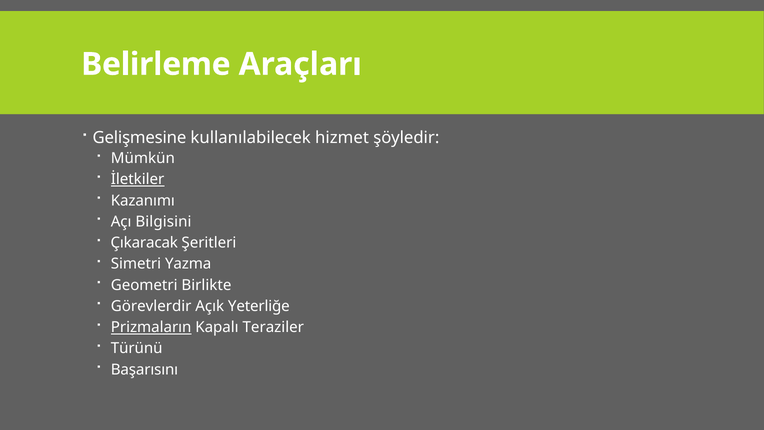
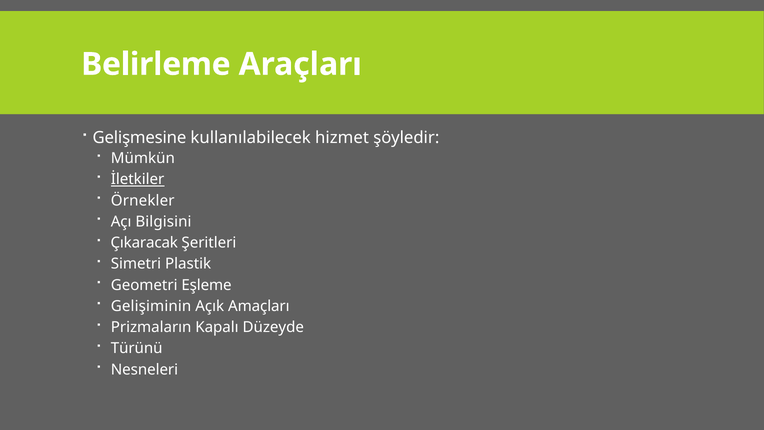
Kazanımı: Kazanımı -> Örnekler
Yazma: Yazma -> Plastik
Birlikte: Birlikte -> Eşleme
Görevlerdir: Görevlerdir -> Gelişiminin
Yeterliğe: Yeterliğe -> Amaçları
Prizmaların underline: present -> none
Teraziler: Teraziler -> Düzeyde
Başarısını: Başarısını -> Nesneleri
